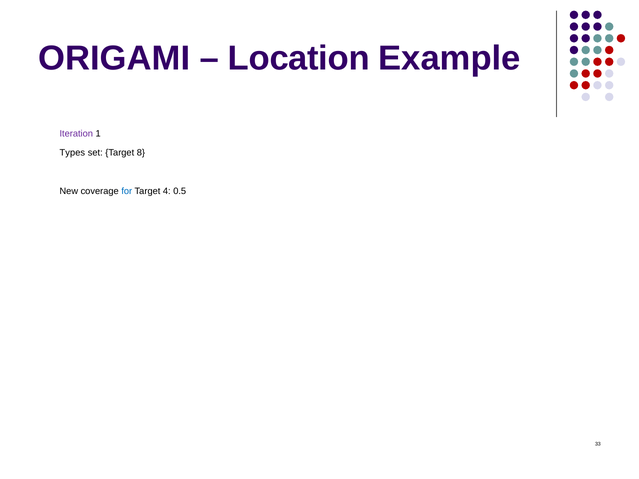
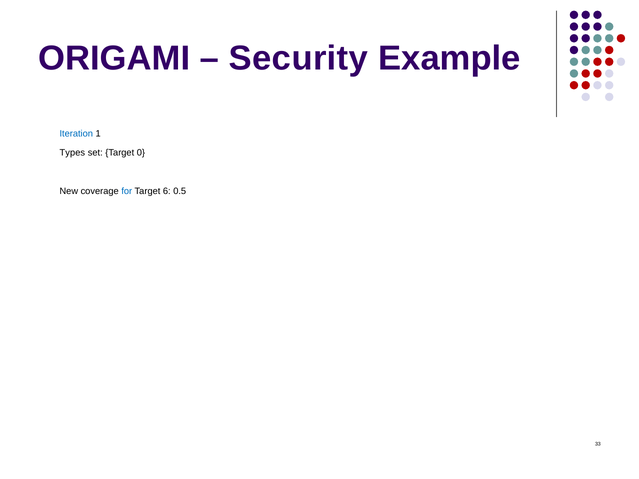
Location: Location -> Security
Iteration colour: purple -> blue
8: 8 -> 0
4: 4 -> 6
